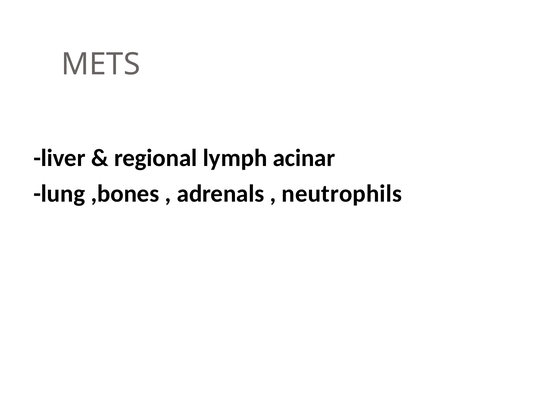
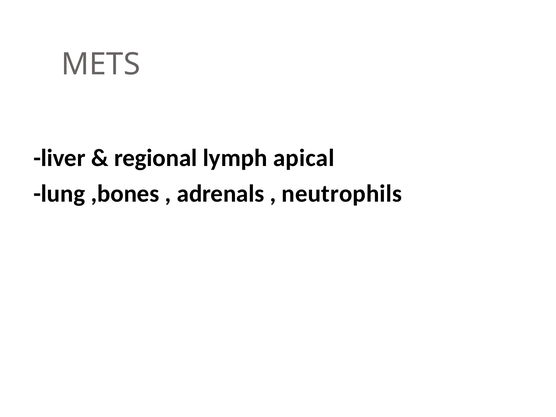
acinar: acinar -> apical
